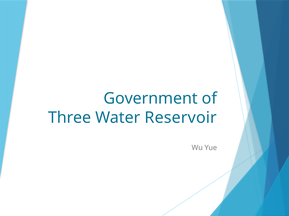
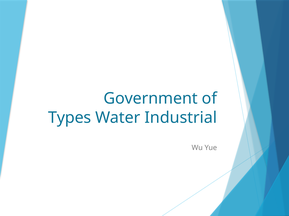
Three: Three -> Types
Reservoir: Reservoir -> Industrial
